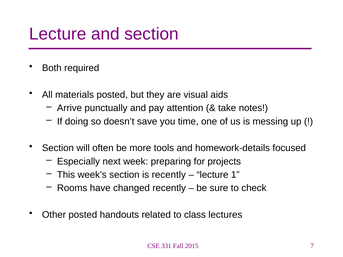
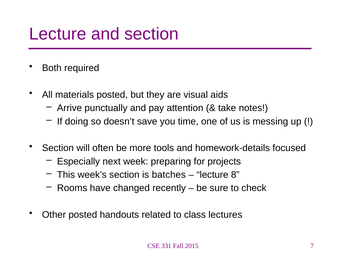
is recently: recently -> batches
1: 1 -> 8
